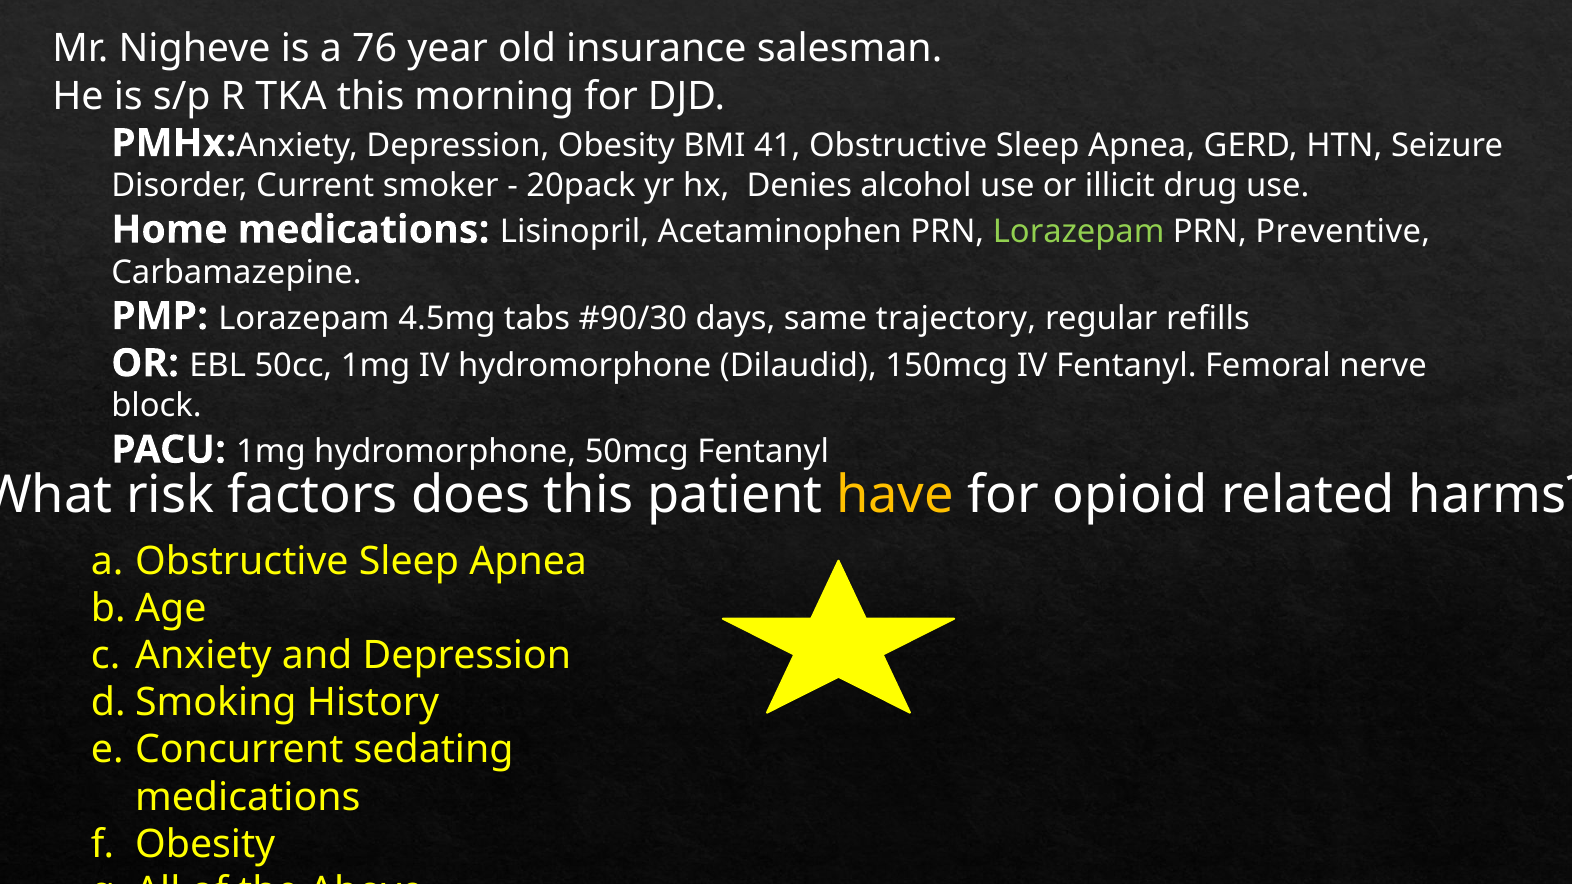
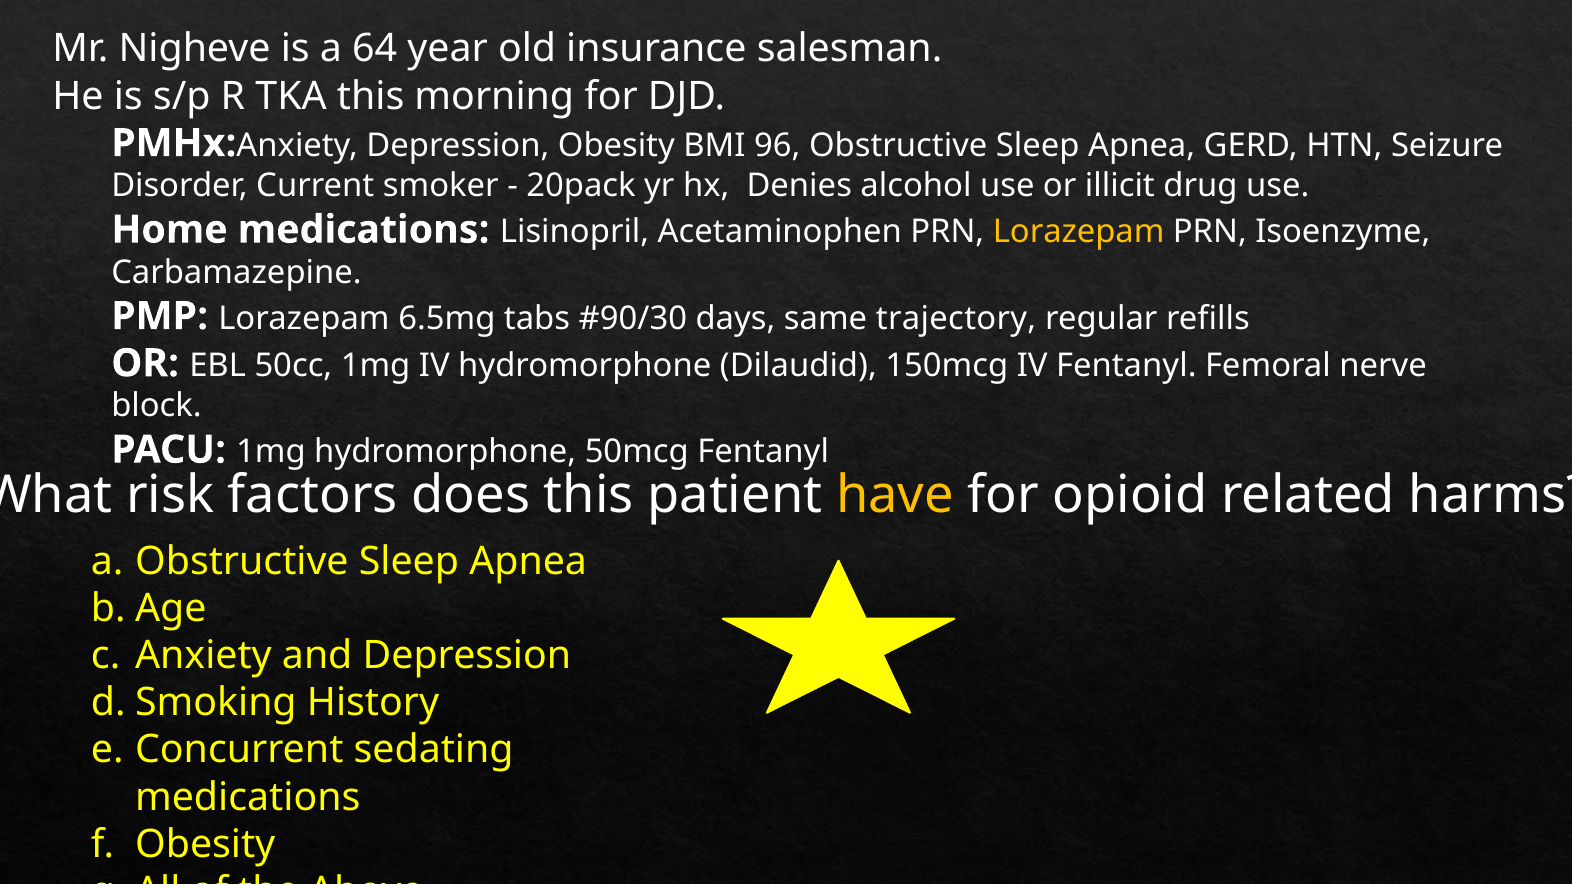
76: 76 -> 64
41: 41 -> 96
Lorazepam at (1079, 232) colour: light green -> yellow
Preventive: Preventive -> Isoenzyme
4.5mg: 4.5mg -> 6.5mg
